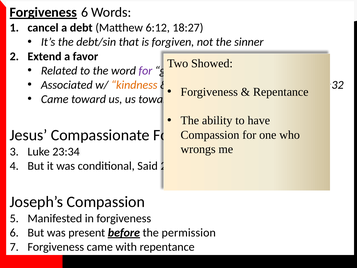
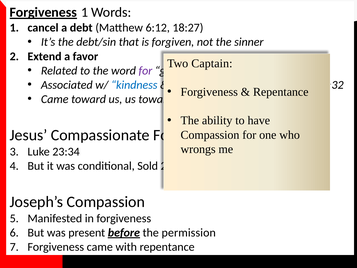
6 at (85, 12): 6 -> 1
Showed: Showed -> Captain
kindness colour: orange -> blue
Said: Said -> Sold
